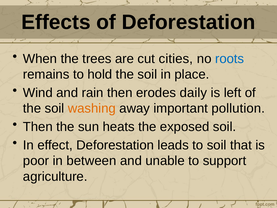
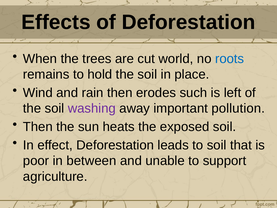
cities: cities -> world
daily: daily -> such
washing colour: orange -> purple
